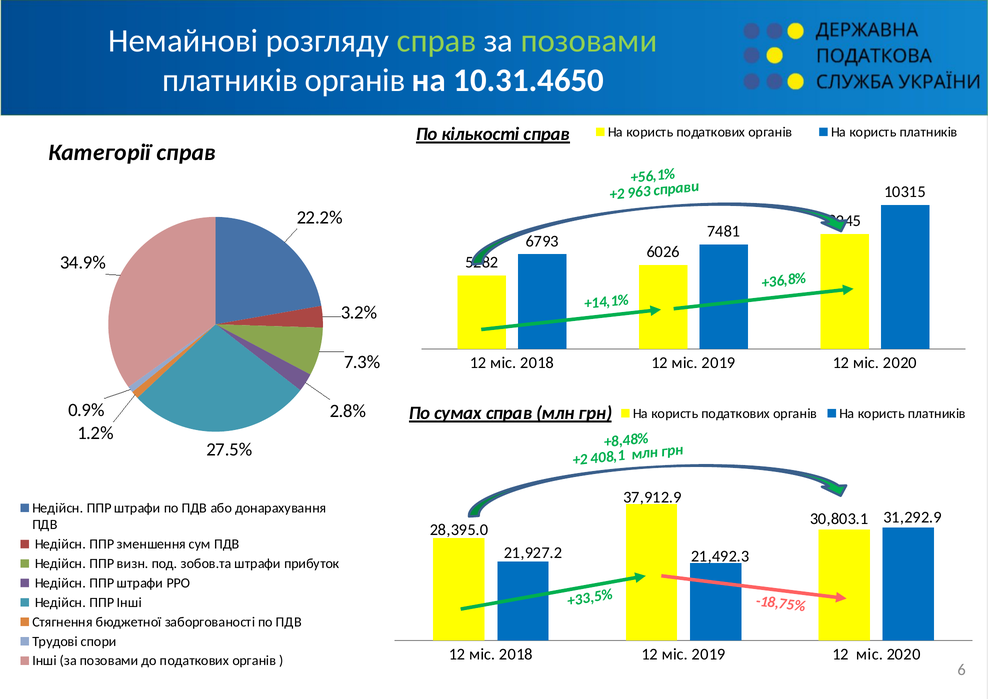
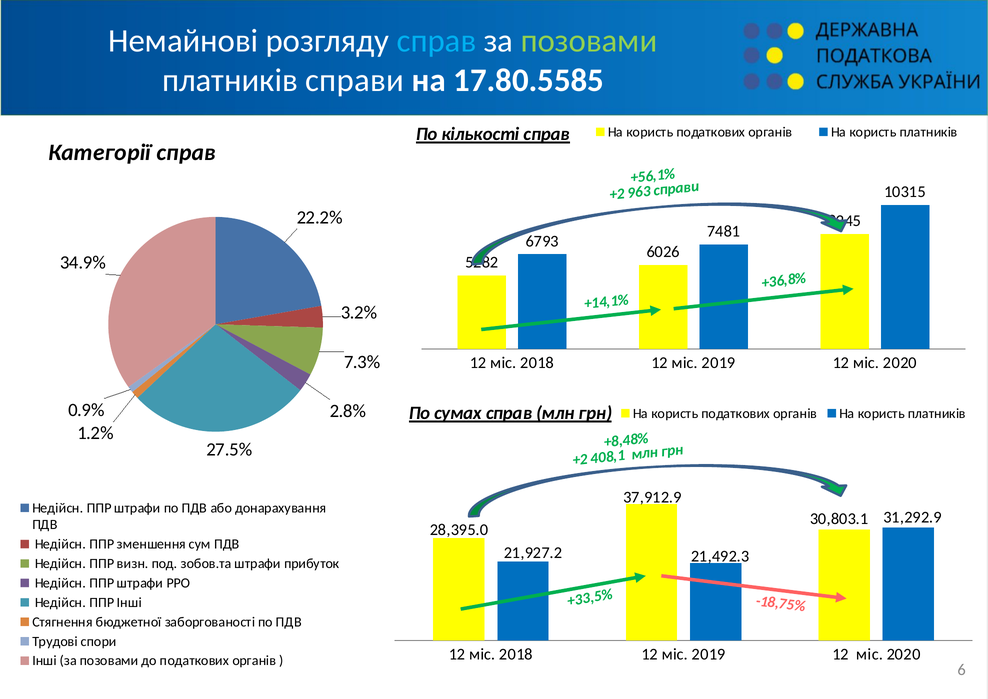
справ at (437, 41) colour: light green -> light blue
платників органів: органів -> справи
10.31.4650: 10.31.4650 -> 17.80.5585
